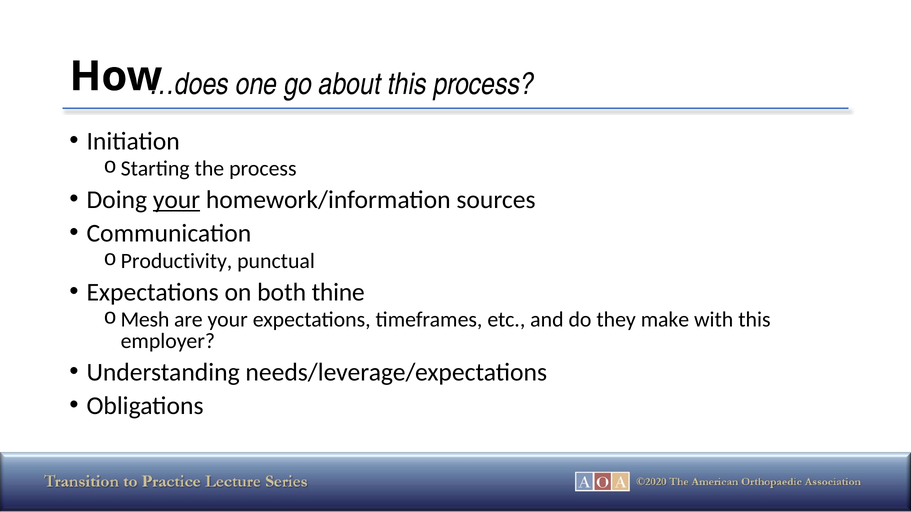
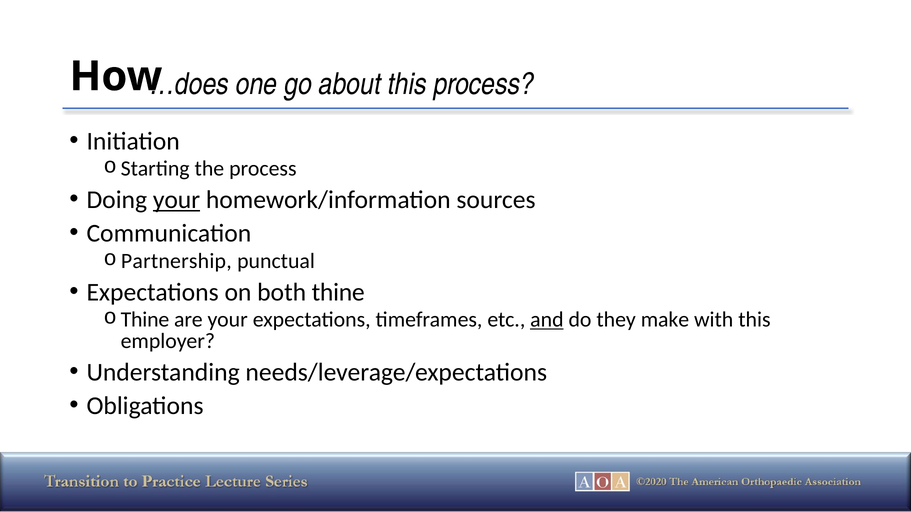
Productivity: Productivity -> Partnership
Mesh at (145, 320): Mesh -> Thine
and underline: none -> present
